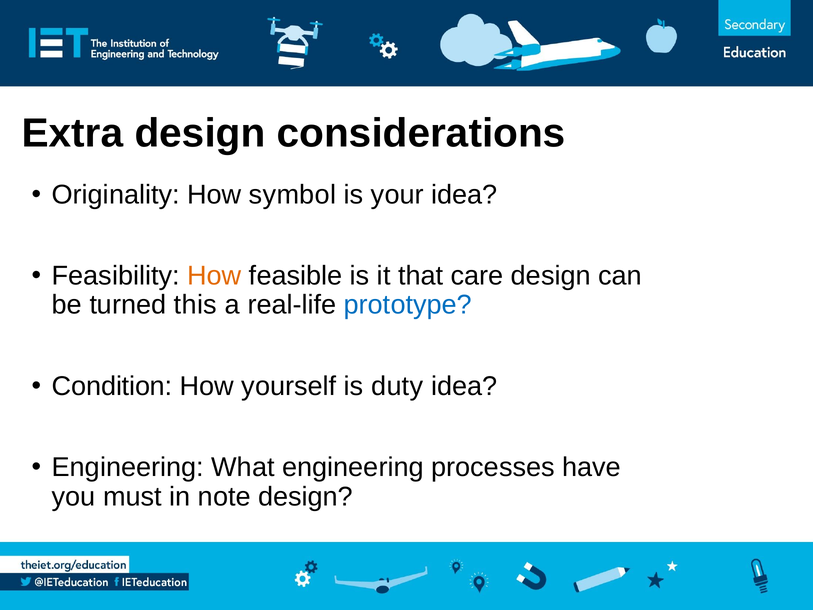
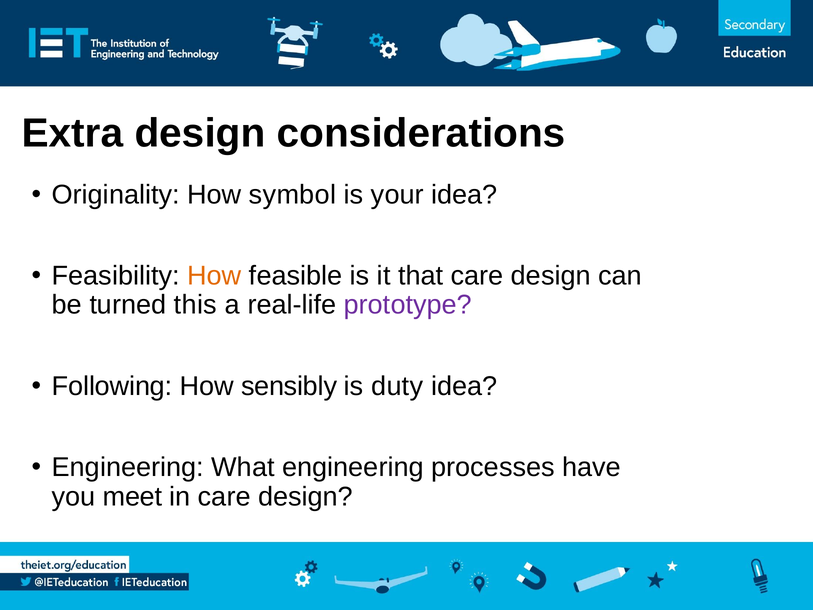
prototype colour: blue -> purple
Condition: Condition -> Following
yourself: yourself -> sensibly
must: must -> meet
in note: note -> care
